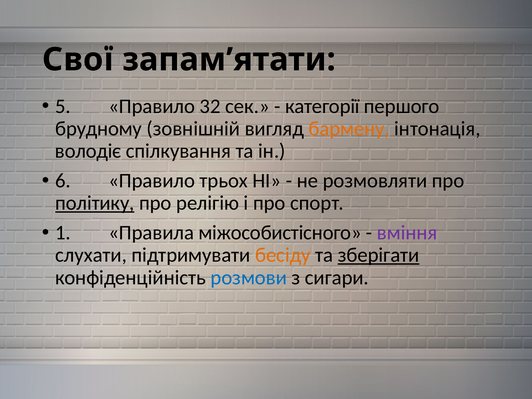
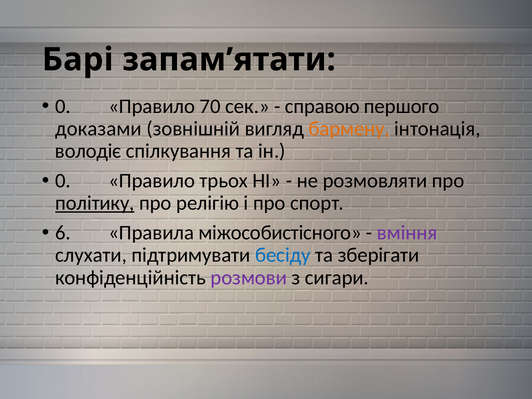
Свої: Свої -> Барі
5 at (63, 106): 5 -> 0
32: 32 -> 70
категорії: категорії -> справою
брудному: брудному -> доказами
6 at (63, 181): 6 -> 0
1: 1 -> 6
бесіду colour: orange -> blue
зберігати underline: present -> none
розмови colour: blue -> purple
